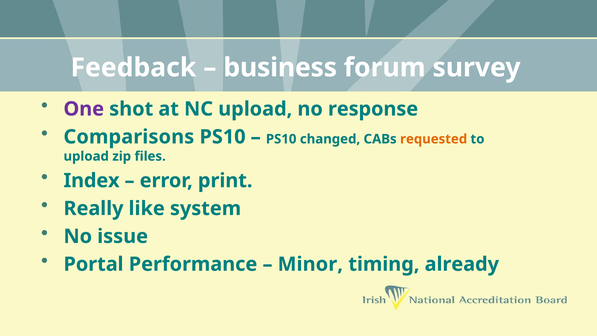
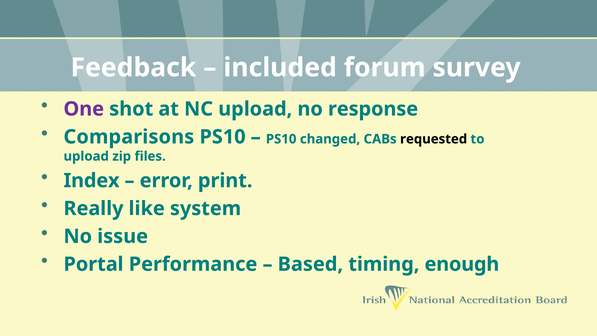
business: business -> included
requested colour: orange -> black
Minor: Minor -> Based
already: already -> enough
